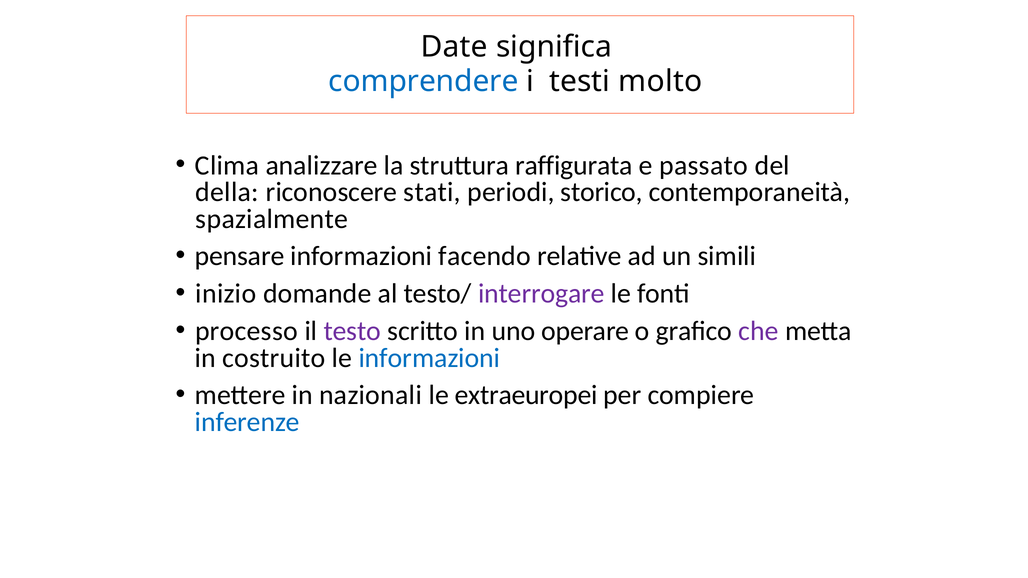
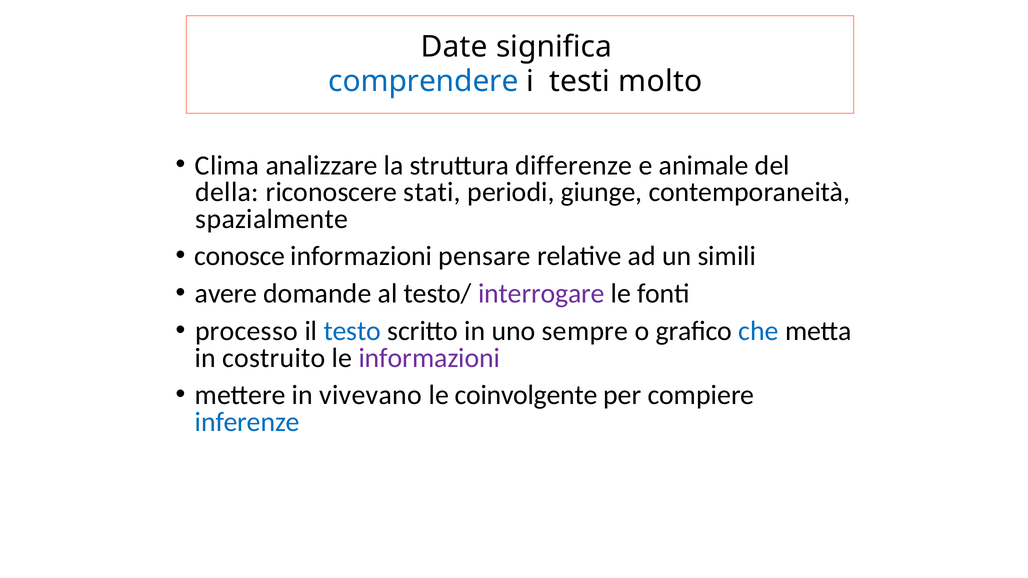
raffigurata: raffigurata -> differenze
passato: passato -> animale
storico: storico -> giunge
pensare: pensare -> conosce
facendo: facendo -> pensare
inizio: inizio -> avere
testo colour: purple -> blue
operare: operare -> sempre
che colour: purple -> blue
informazioni at (429, 358) colour: blue -> purple
nazionali: nazionali -> vivevano
extraeuropei: extraeuropei -> coinvolgente
